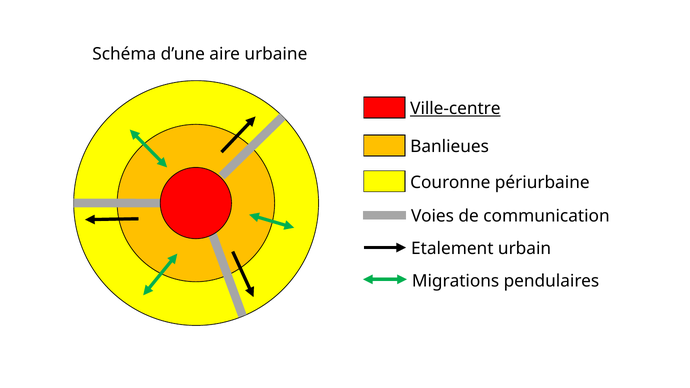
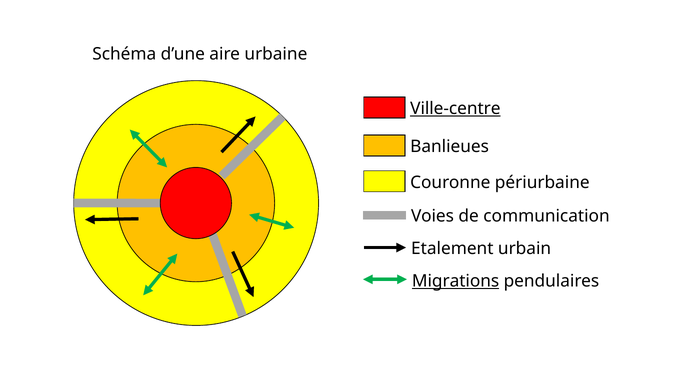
Migrations underline: none -> present
